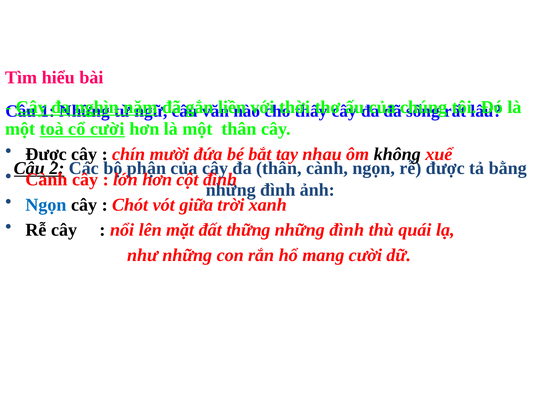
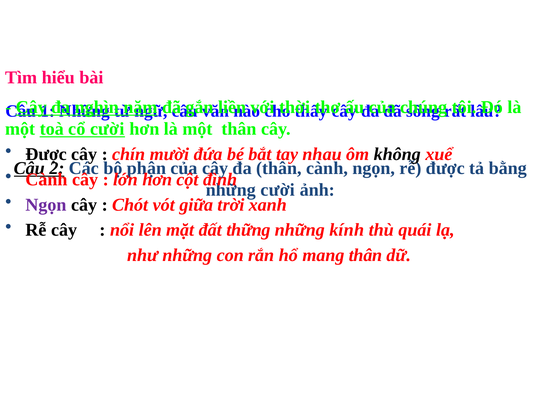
đình at (278, 190): đình -> cười
Ngọn at (46, 205) colour: blue -> purple
đình at (347, 230): đình -> kính
mang cười: cười -> thân
